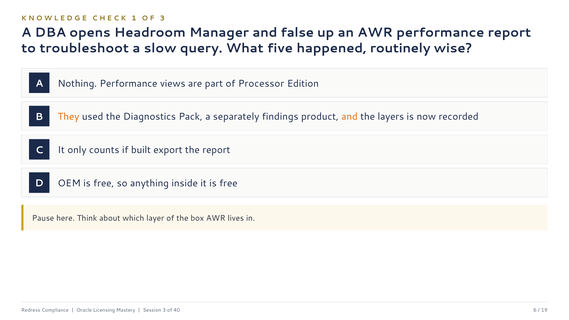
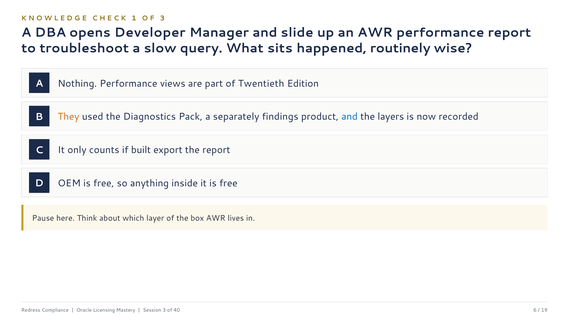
Headroom: Headroom -> Developer
false: false -> slide
five: five -> sits
Processor: Processor -> Twentieth
and at (350, 117) colour: orange -> blue
